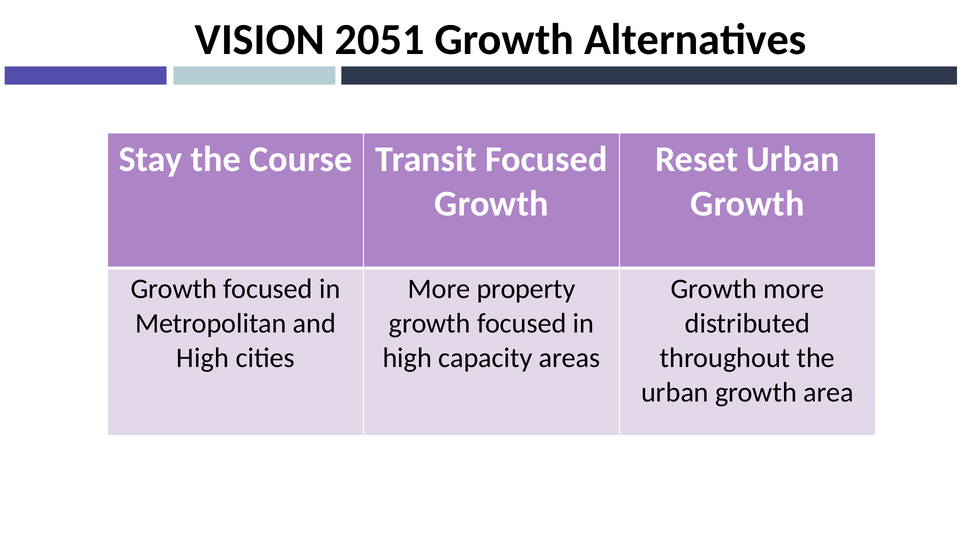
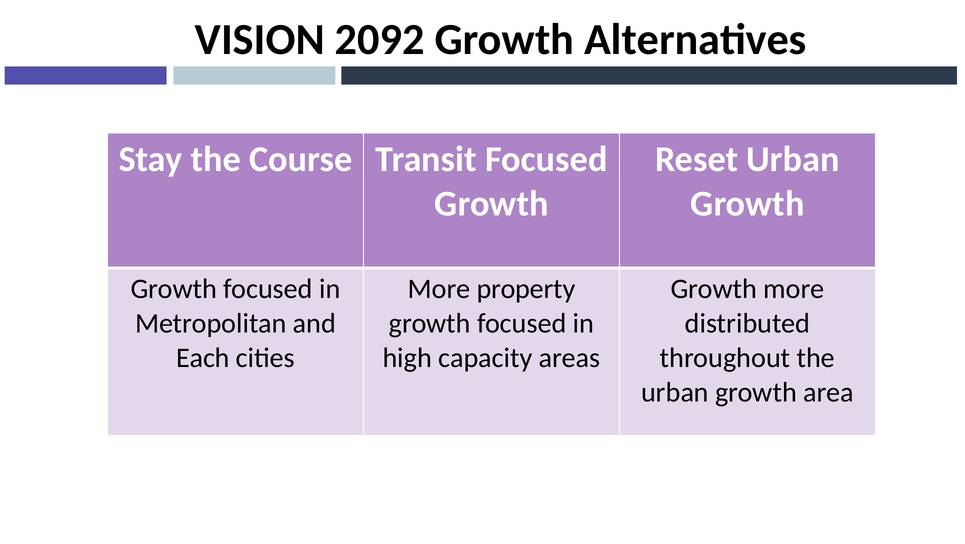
2051: 2051 -> 2092
High at (203, 358): High -> Each
